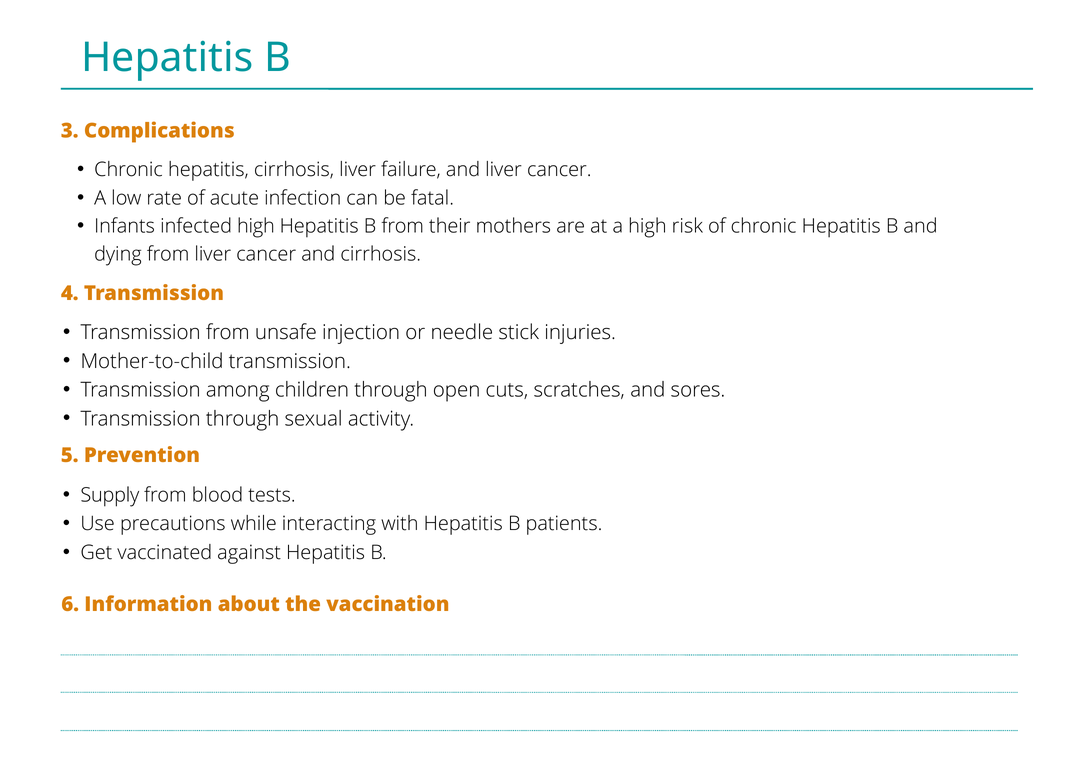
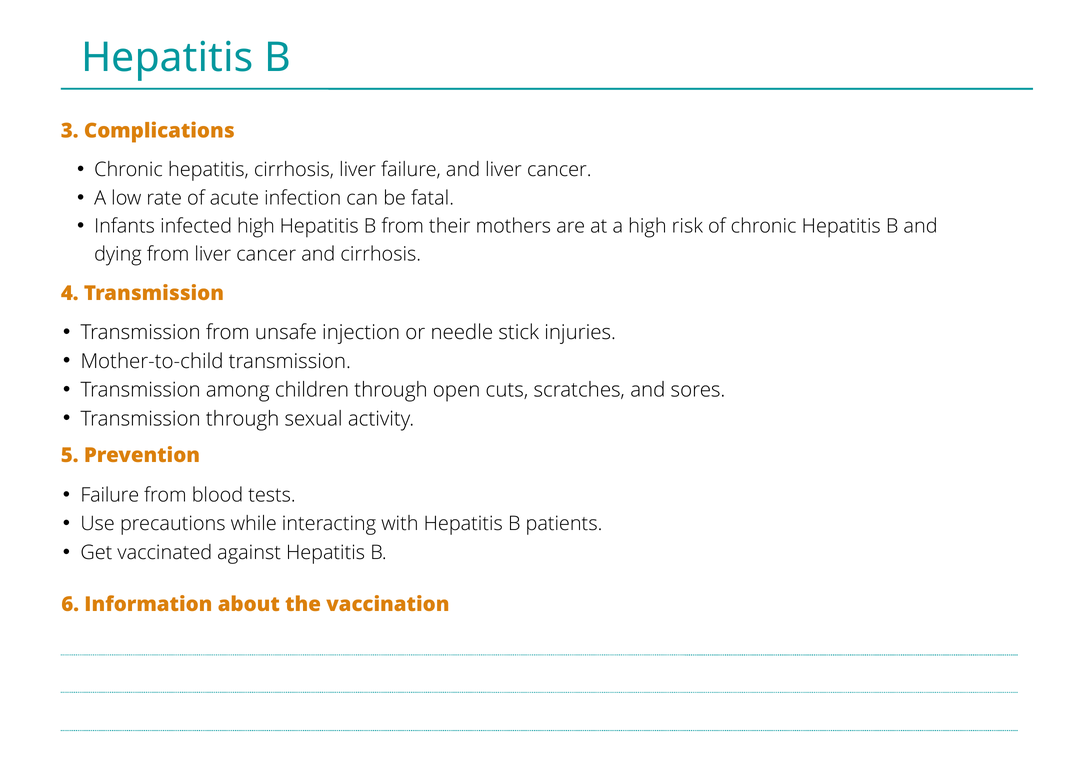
Supply at (110, 495): Supply -> Failure
